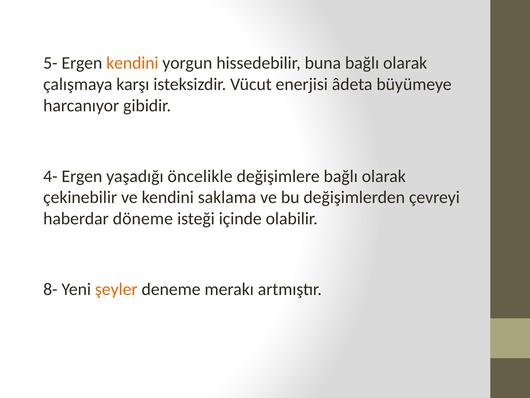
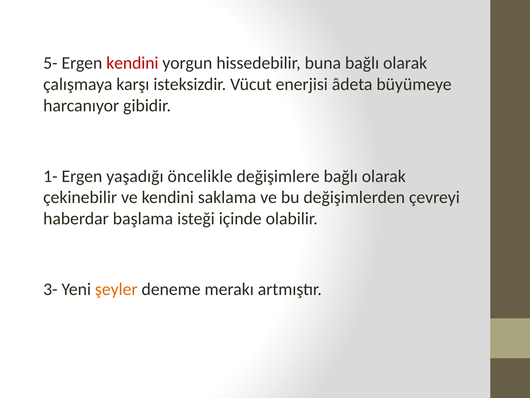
kendini at (132, 63) colour: orange -> red
4-: 4- -> 1-
döneme: döneme -> başlama
8-: 8- -> 3-
